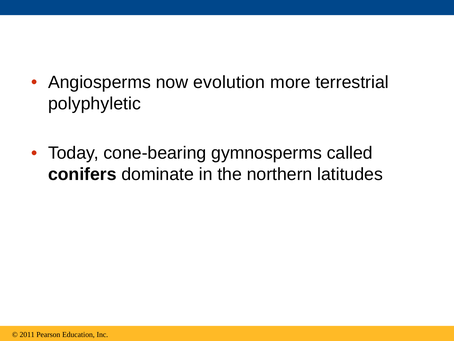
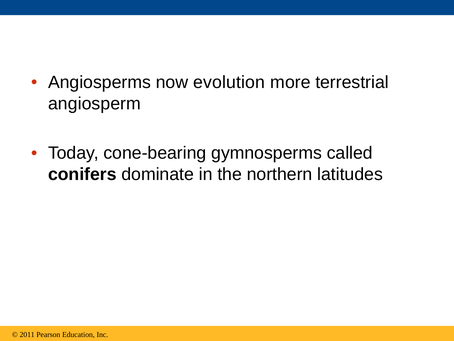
polyphyletic: polyphyletic -> angiosperm
